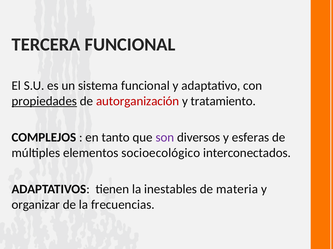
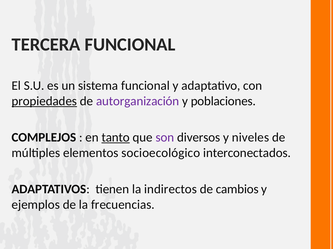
autorganización colour: red -> purple
tratamiento: tratamiento -> poblaciones
tanto underline: none -> present
esferas: esferas -> niveles
inestables: inestables -> indirectos
materia: materia -> cambios
organizar: organizar -> ejemplos
